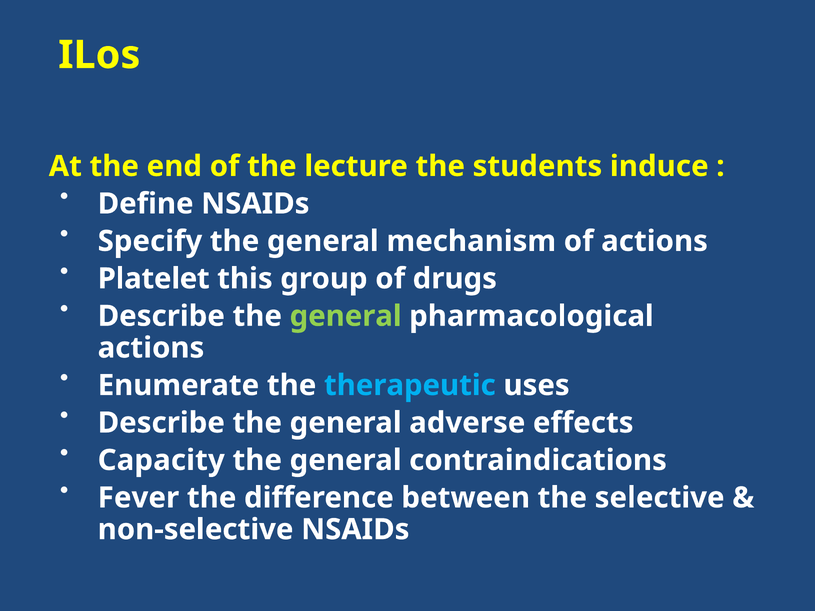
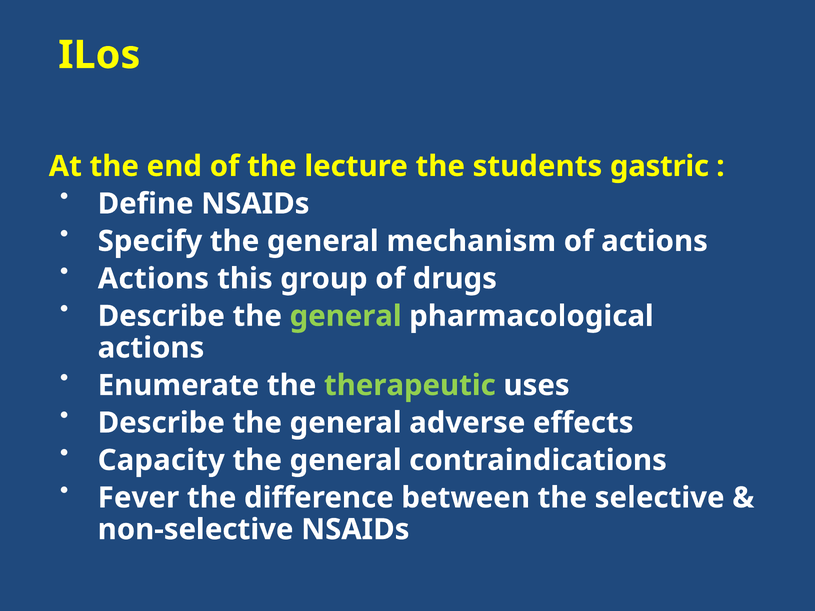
induce: induce -> gastric
Platelet at (154, 279): Platelet -> Actions
therapeutic colour: light blue -> light green
